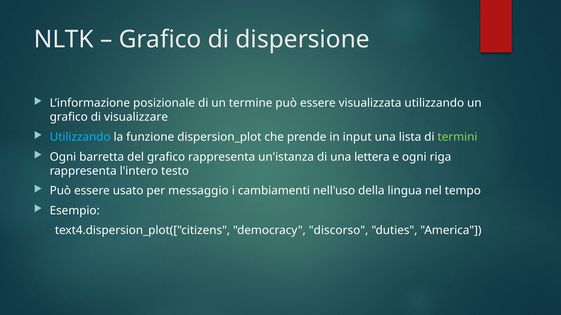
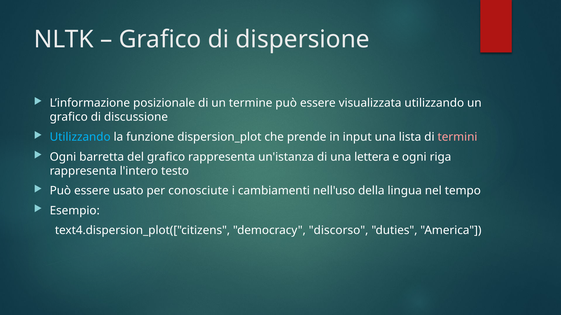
visualizzare: visualizzare -> discussione
termini colour: light green -> pink
messaggio: messaggio -> conosciute
